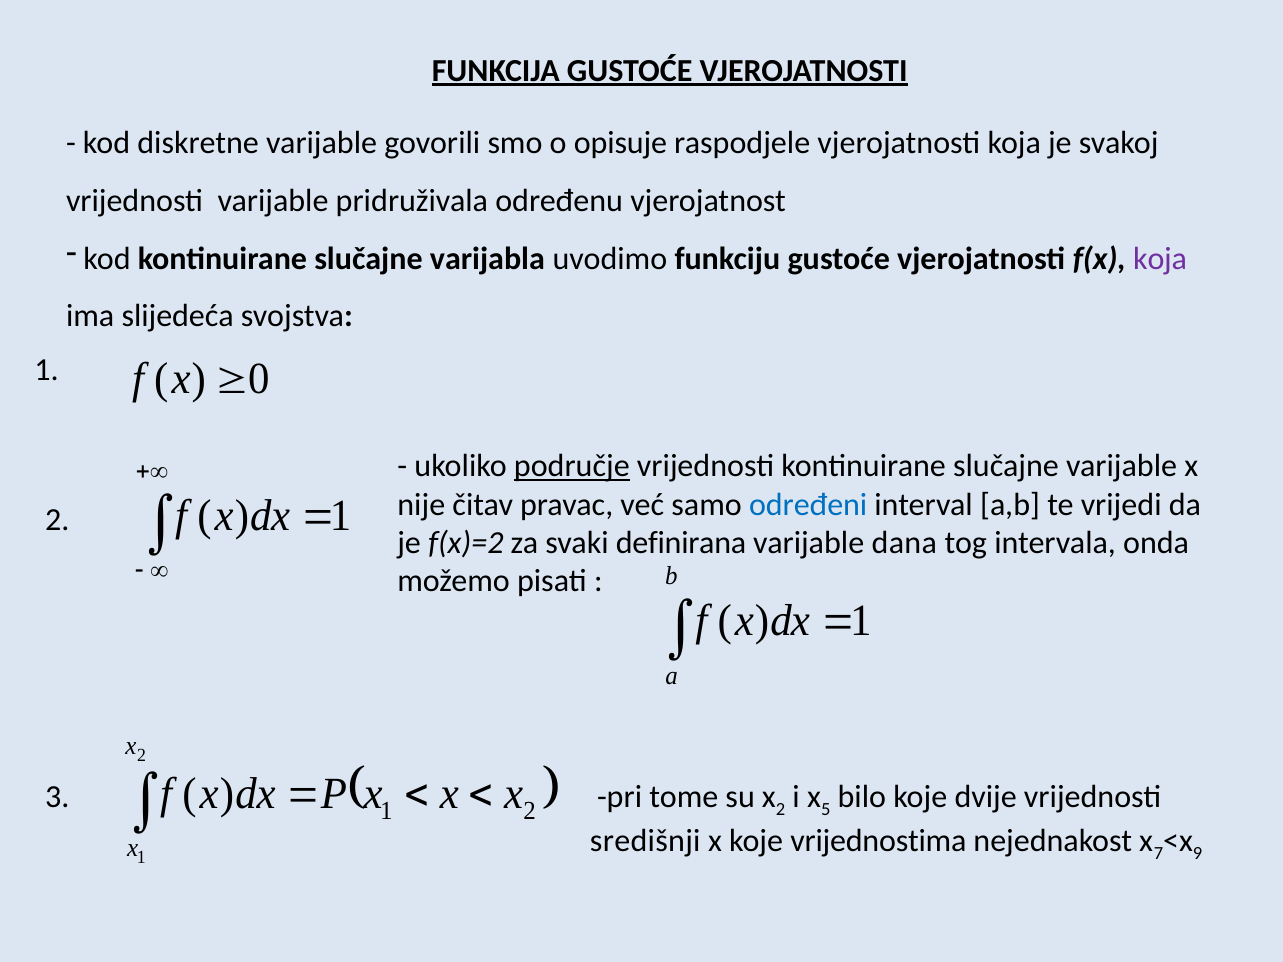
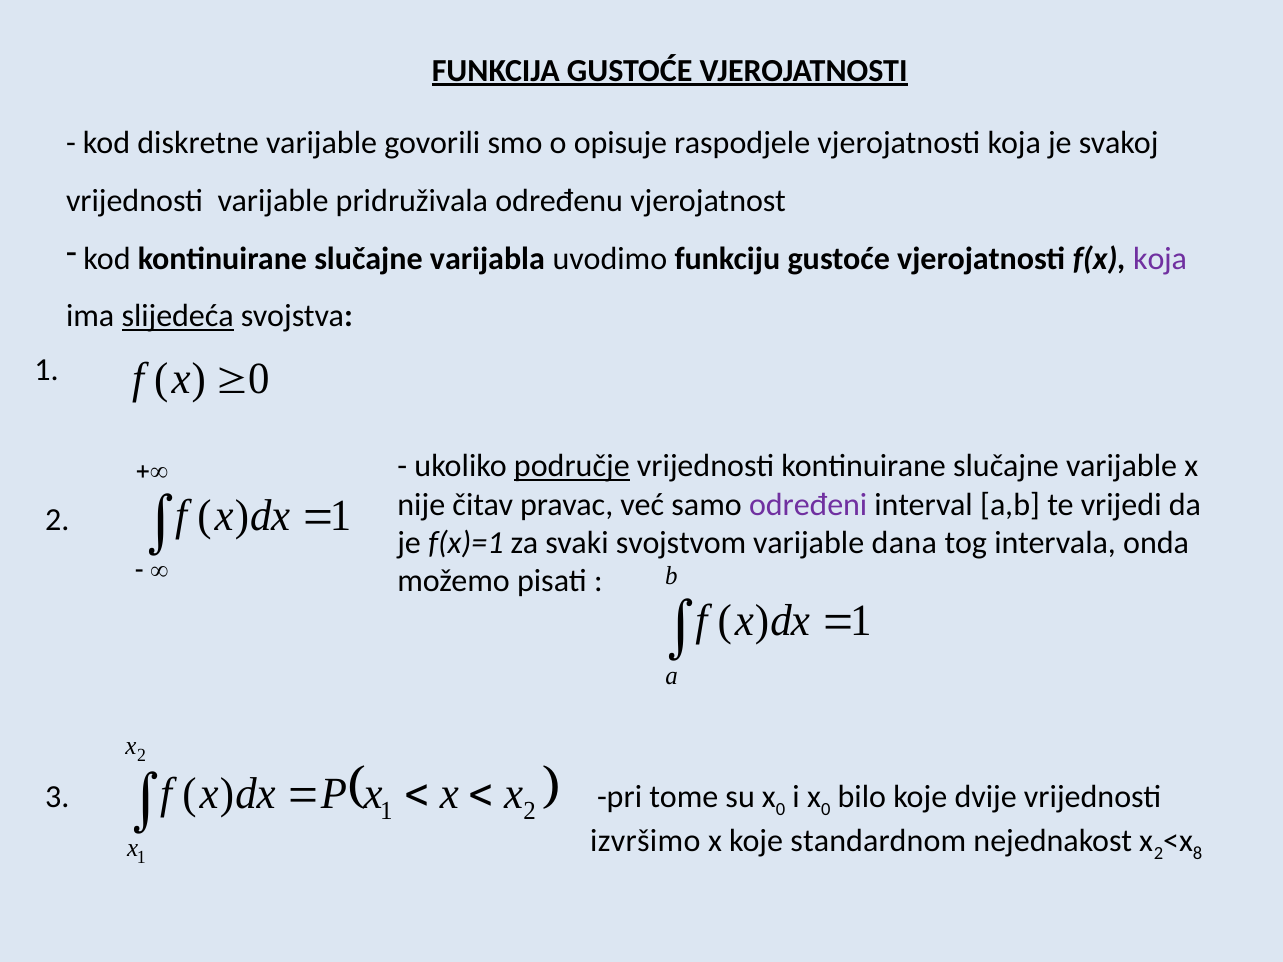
slijedeća underline: none -> present
određeni colour: blue -> purple
f(x)=2: f(x)=2 -> f(x)=1
definirana: definirana -> svojstvom
su x 2: 2 -> 0
i x 5: 5 -> 0
središnji: središnji -> izvršimo
vrijednostima: vrijednostima -> standardnom
x 7: 7 -> 2
9: 9 -> 8
